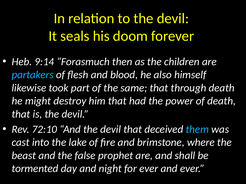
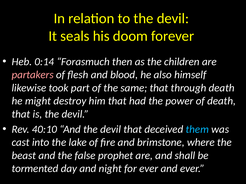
9:14: 9:14 -> 0:14
partakers colour: light blue -> pink
72:10: 72:10 -> 40:10
